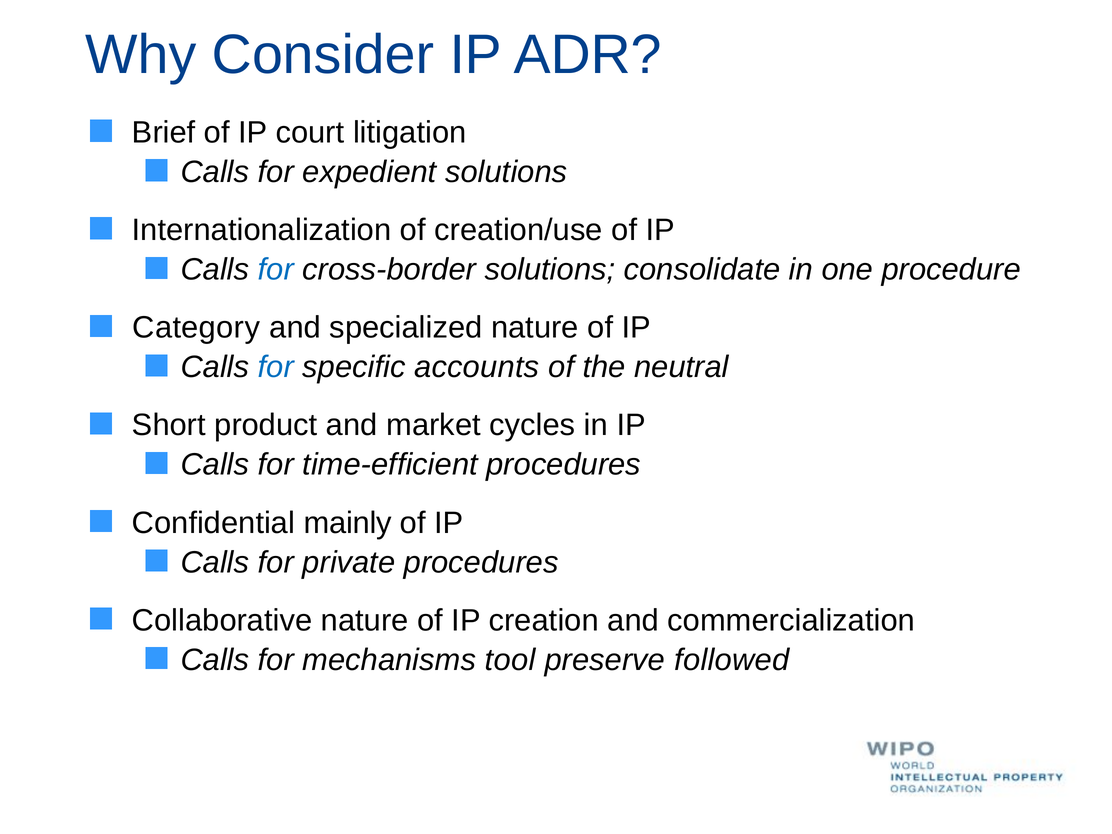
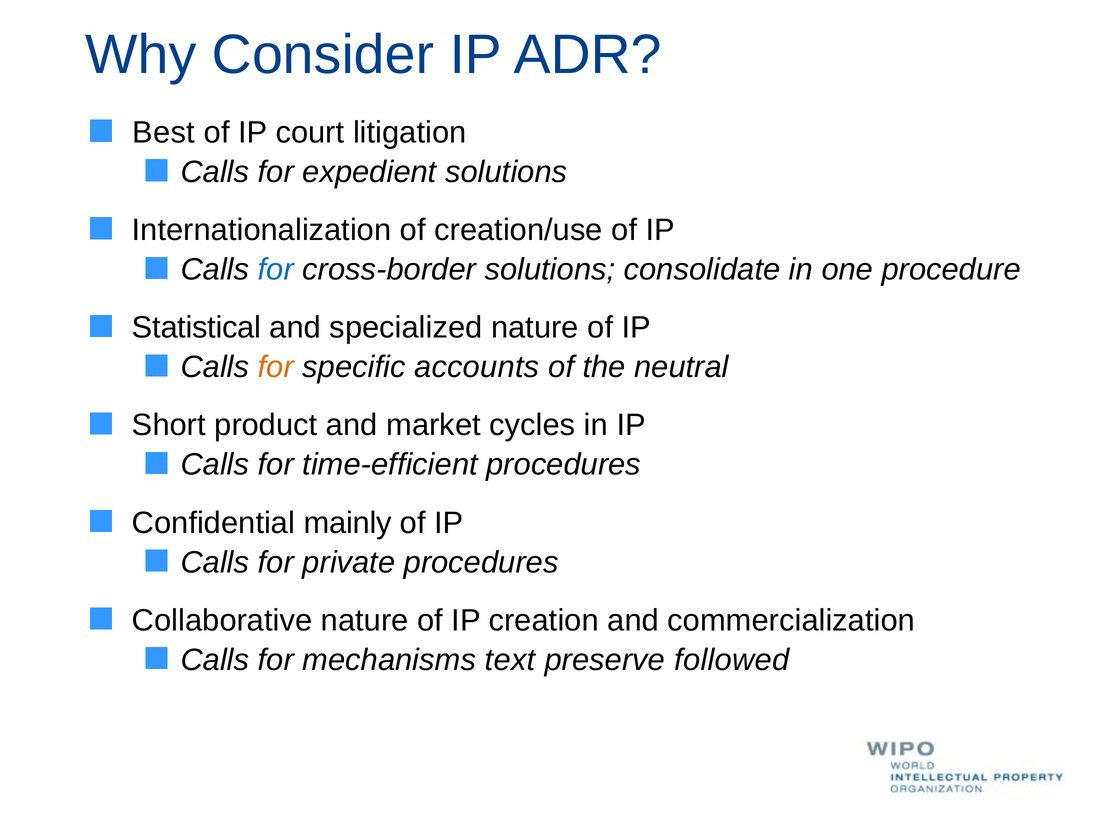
Brief: Brief -> Best
Category: Category -> Statistical
for at (276, 367) colour: blue -> orange
tool: tool -> text
